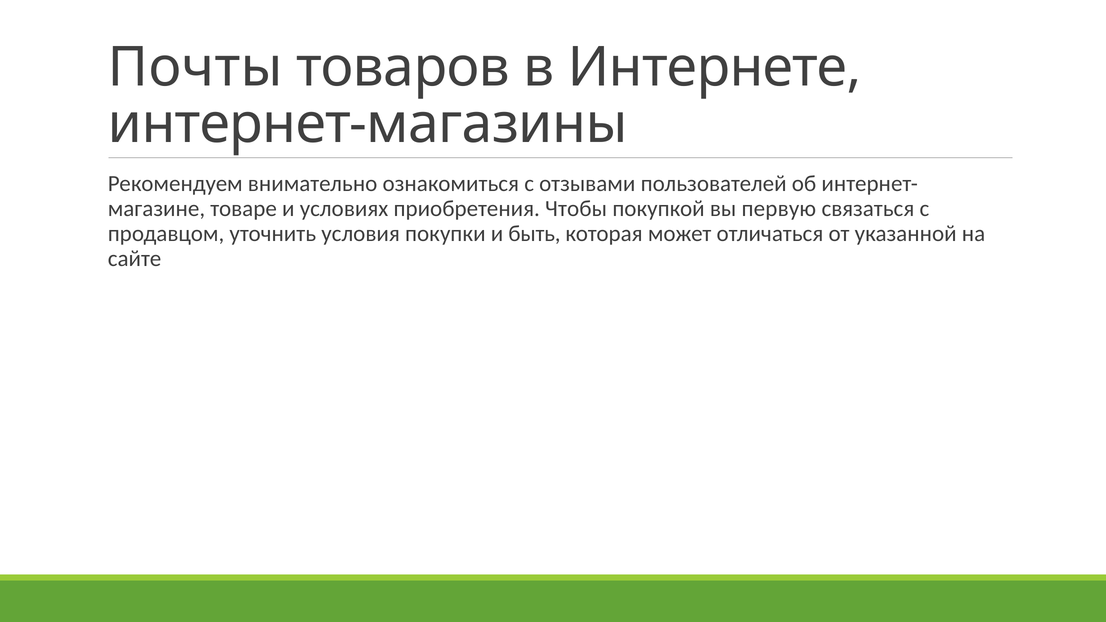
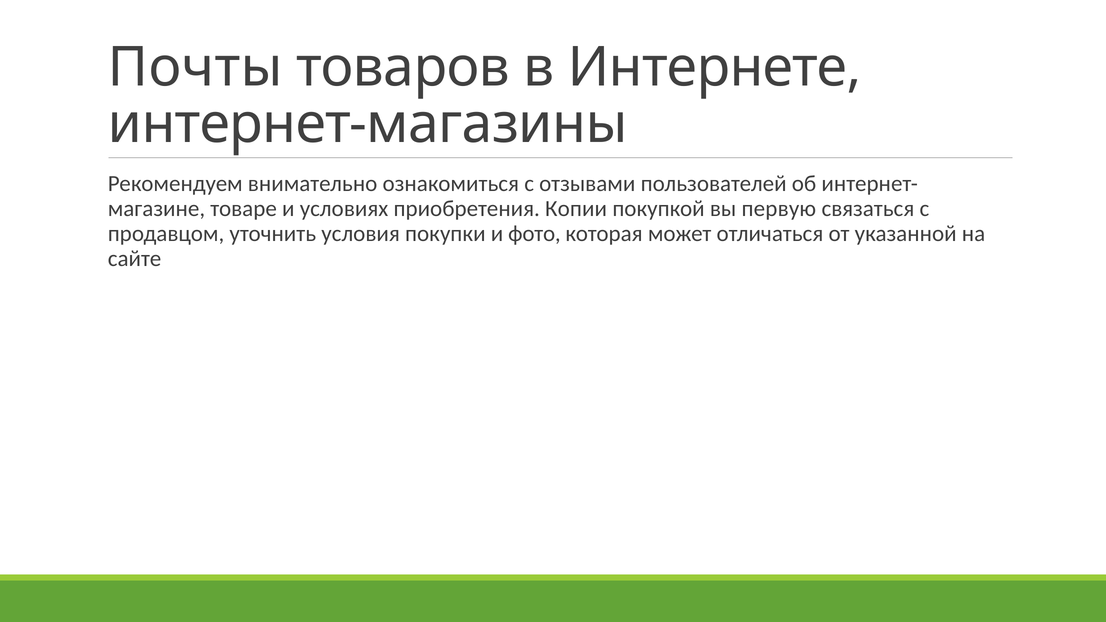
Чтобы: Чтобы -> Копии
быть: быть -> фото
